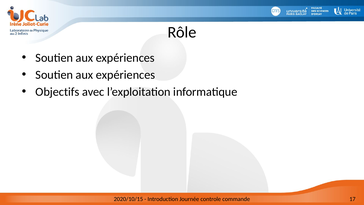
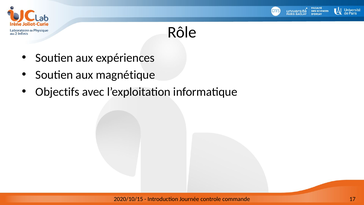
expériences at (126, 75): expériences -> magnétique
